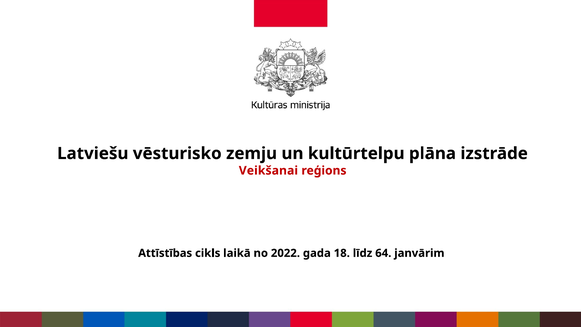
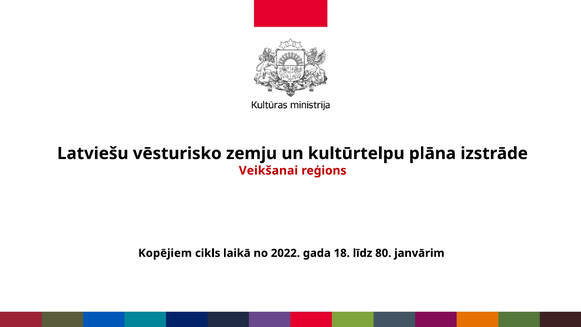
Attīstības: Attīstības -> Kopējiem
64: 64 -> 80
